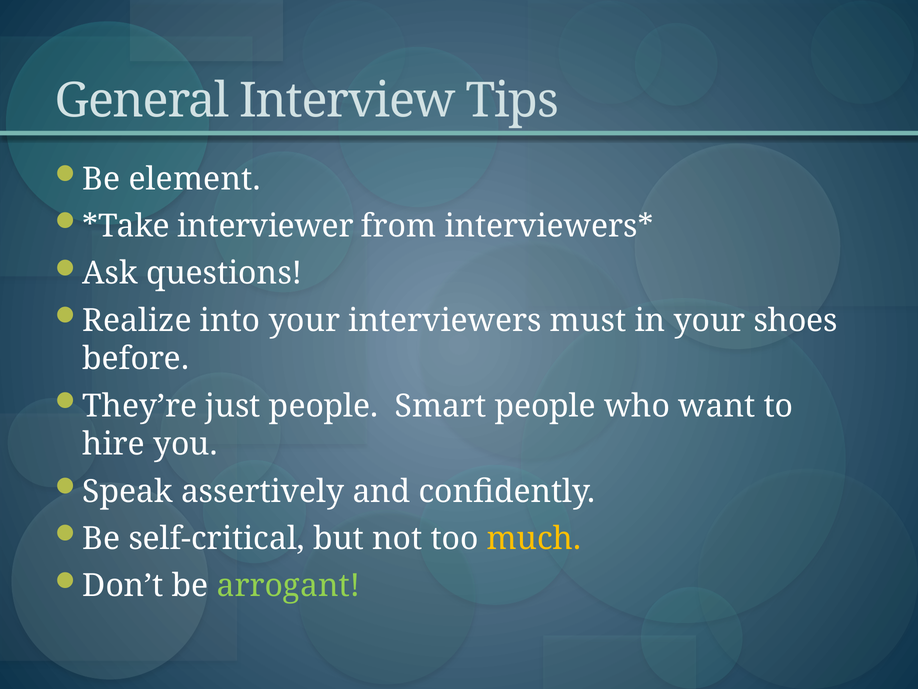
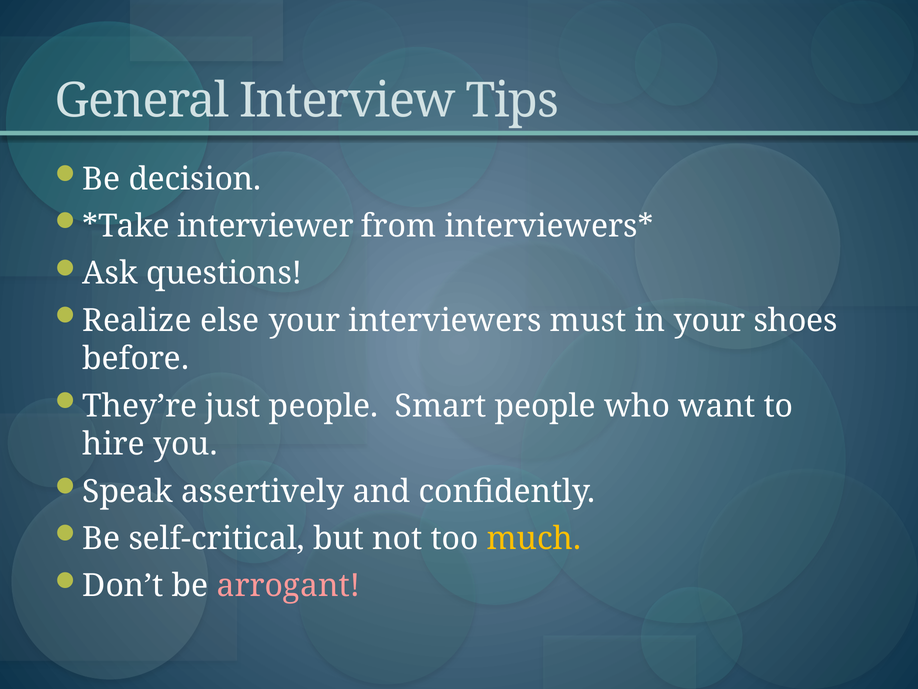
element: element -> decision
into: into -> else
arrogant colour: light green -> pink
